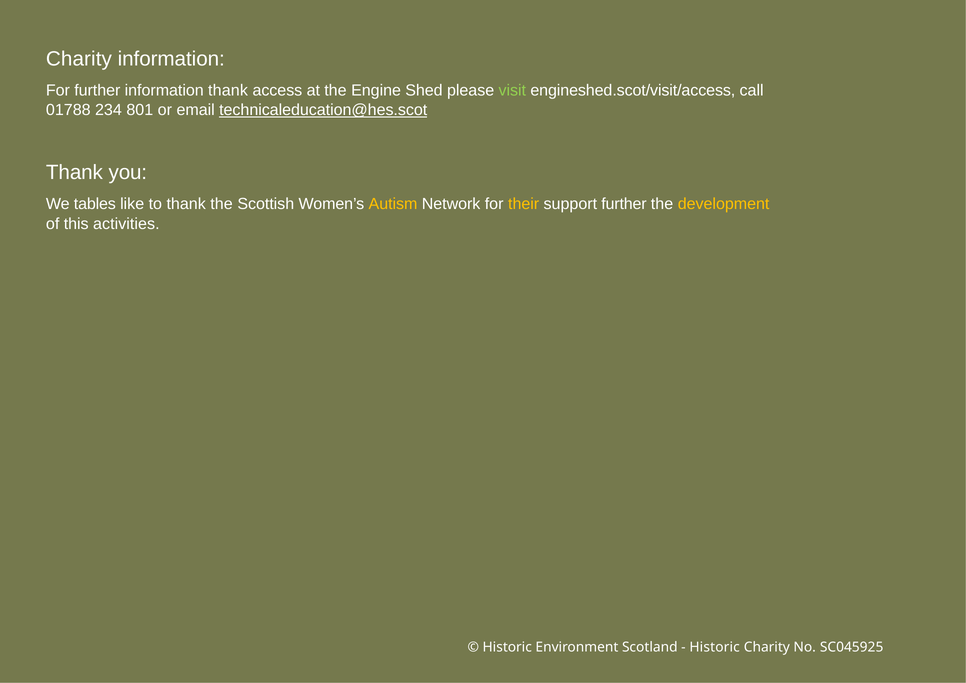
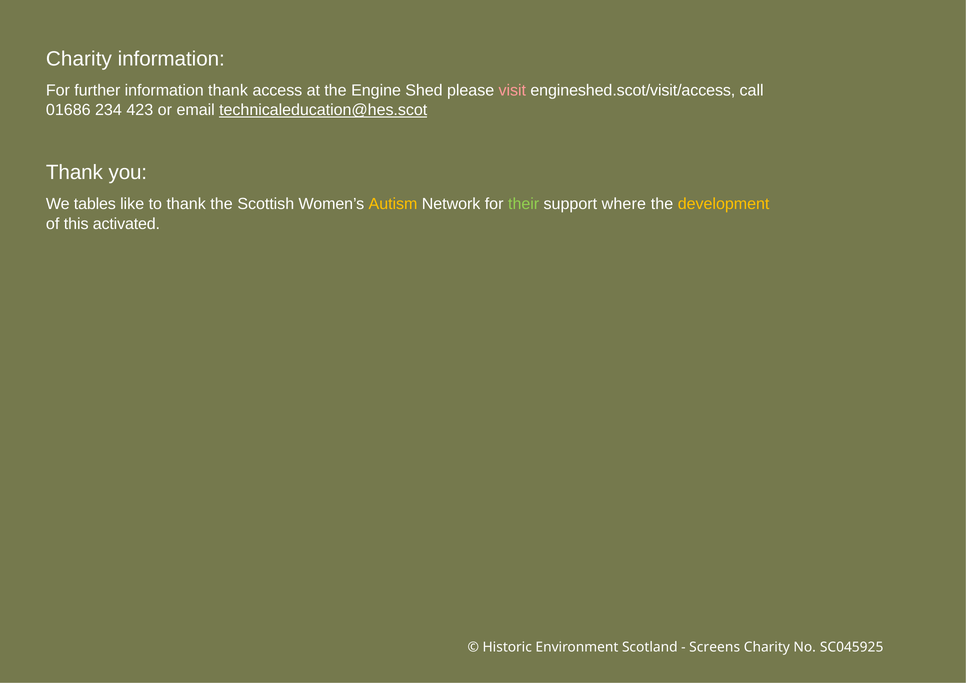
visit colour: light green -> pink
01788: 01788 -> 01686
801: 801 -> 423
their colour: yellow -> light green
support further: further -> where
activities: activities -> activated
Historic at (715, 647): Historic -> Screens
